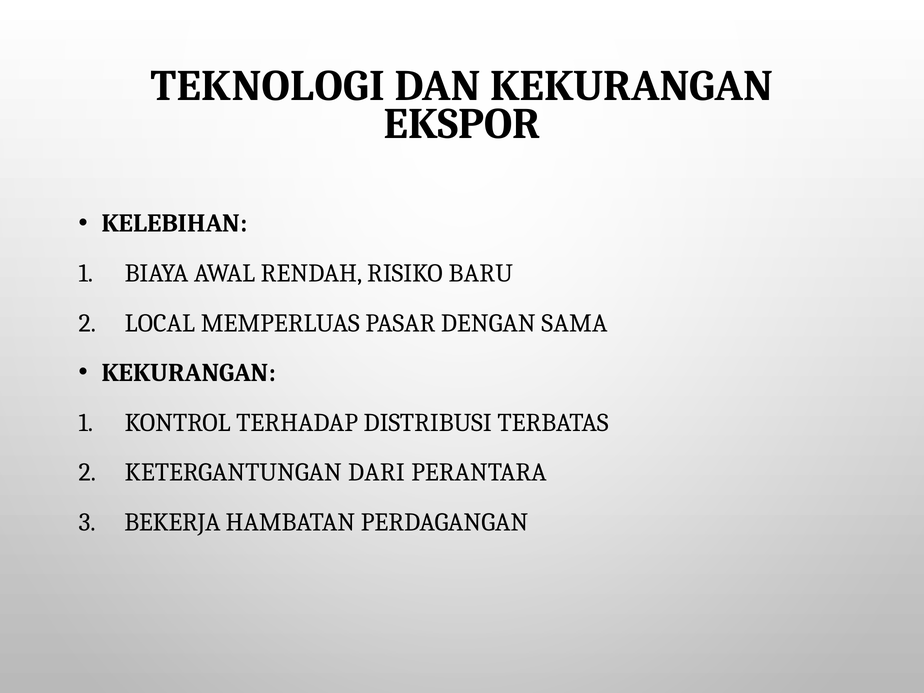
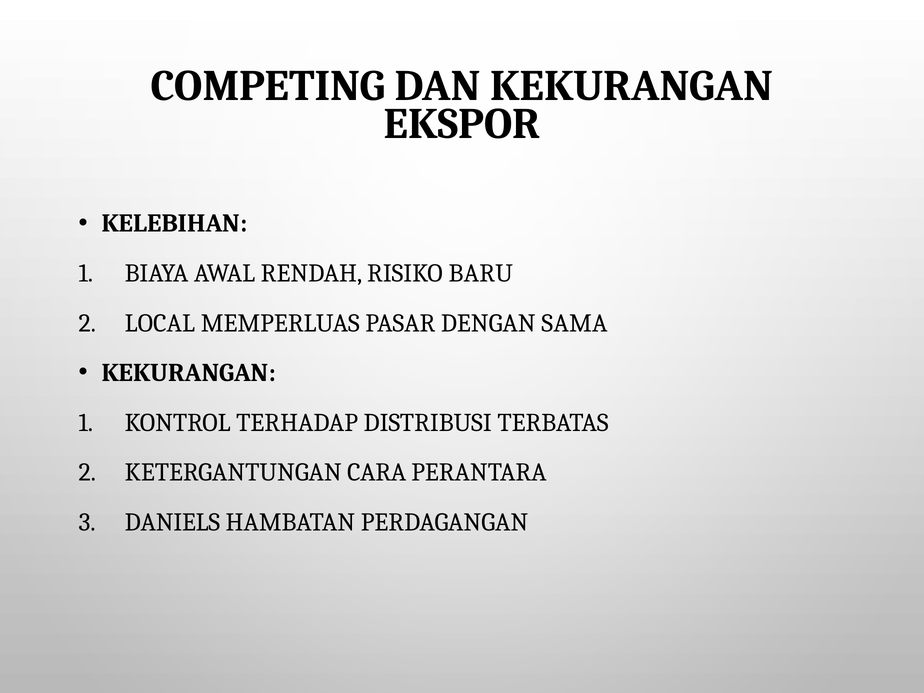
TEKNOLOGI: TEKNOLOGI -> COMPETING
DARI: DARI -> CARA
BEKERJA: BEKERJA -> DANIELS
